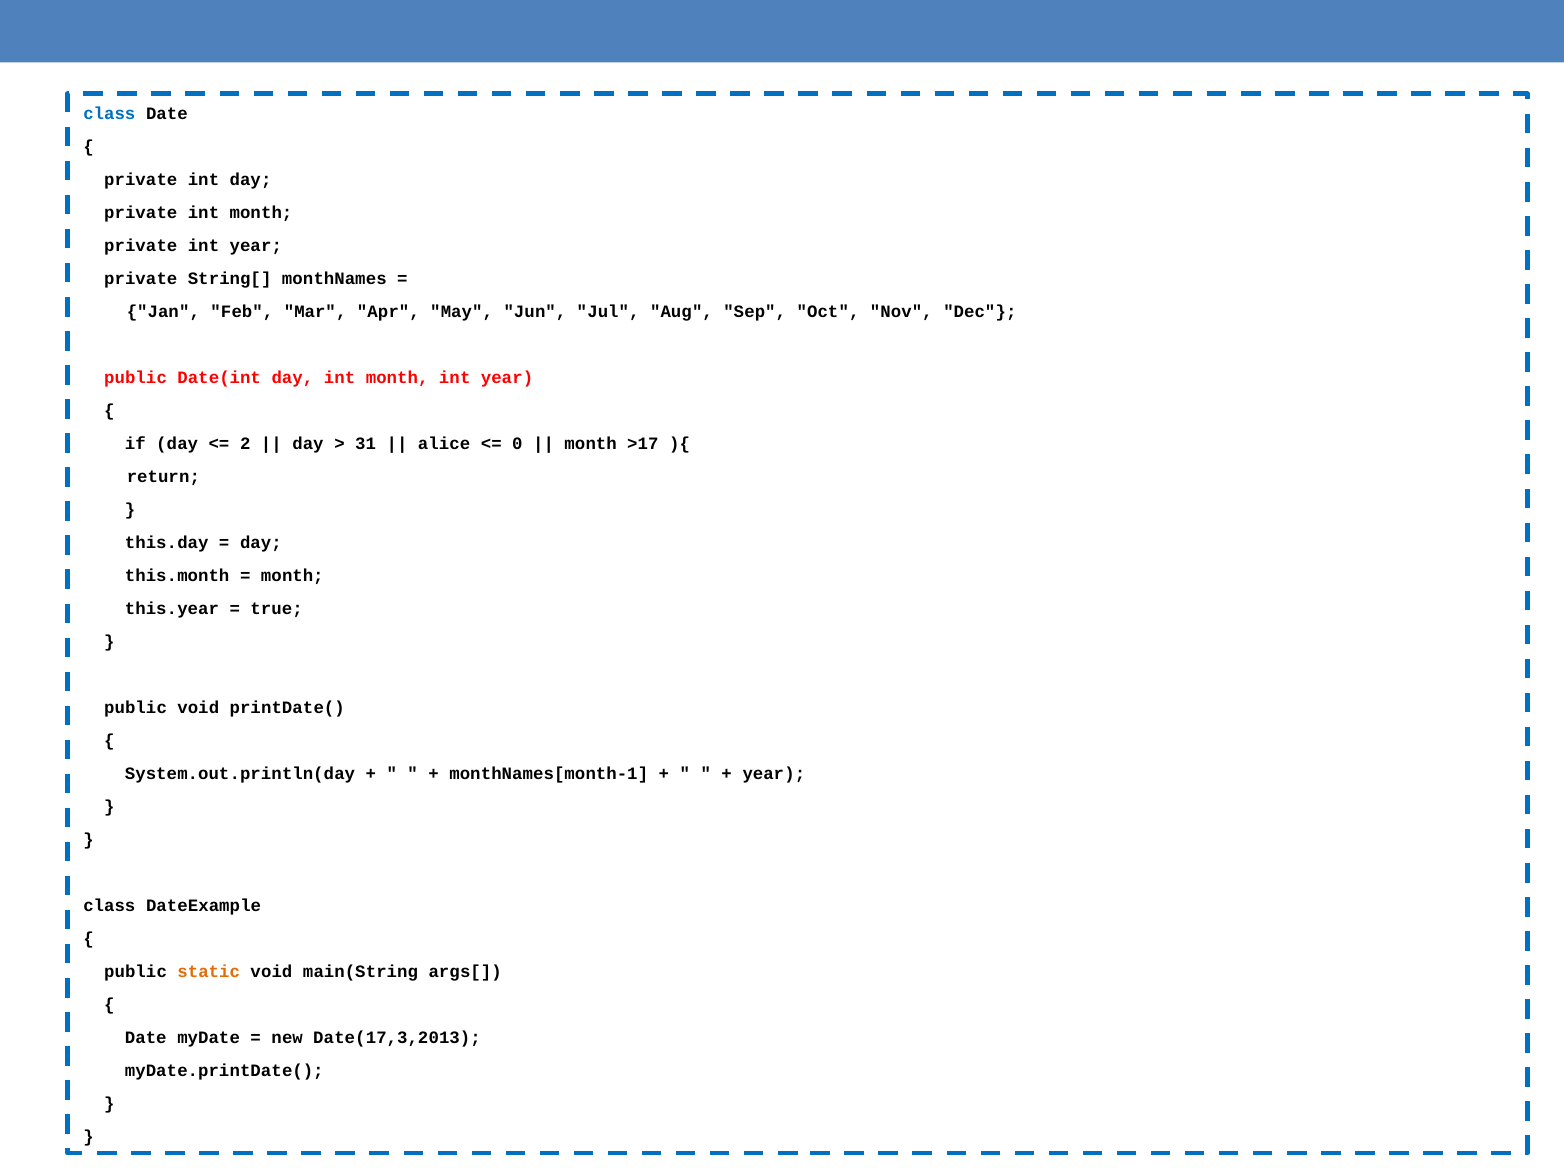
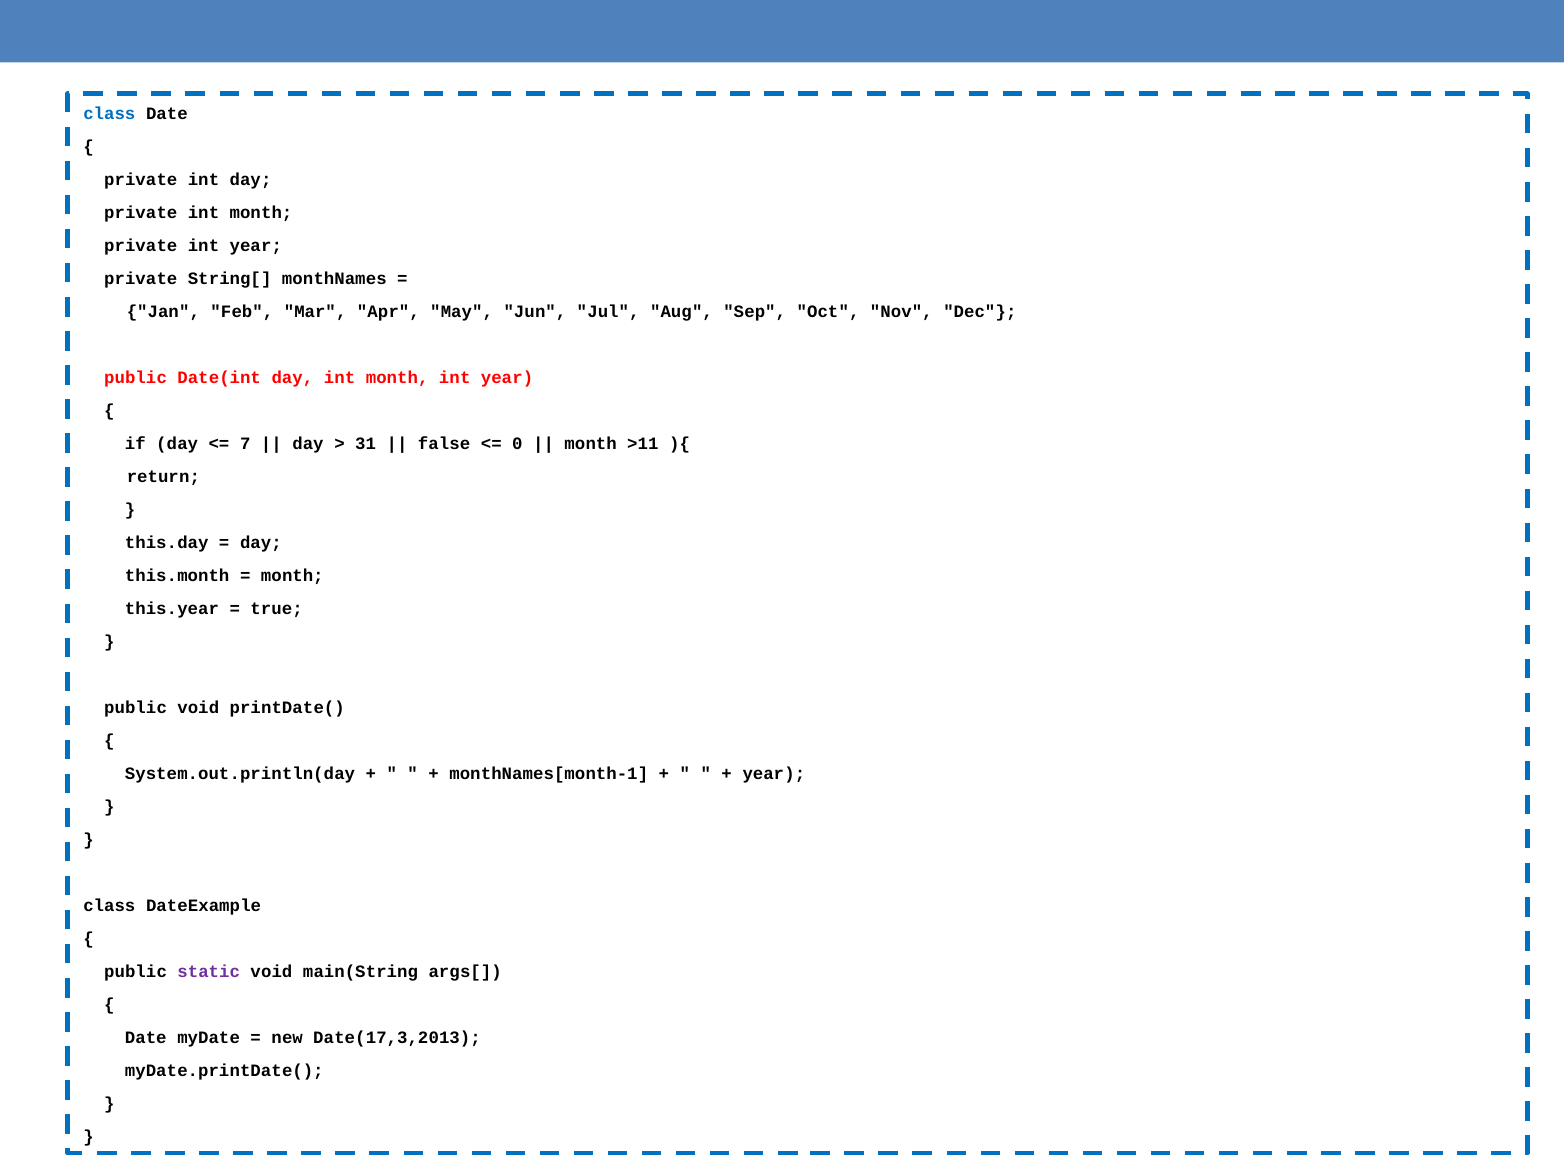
2: 2 -> 7
alice: alice -> false
>17: >17 -> >11
static colour: orange -> purple
